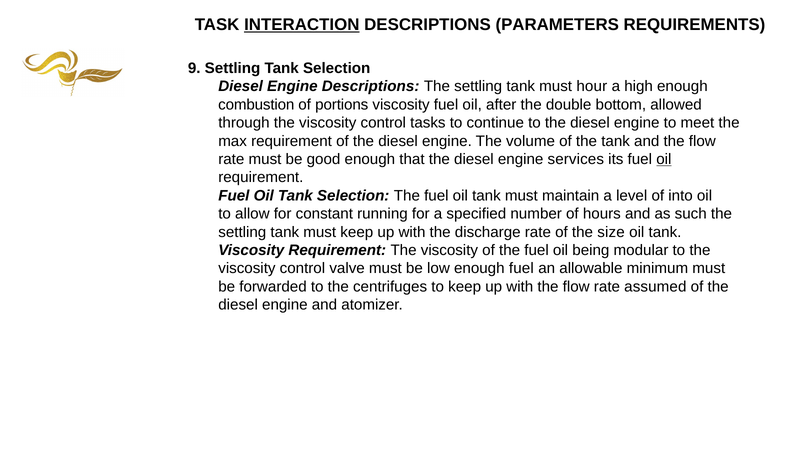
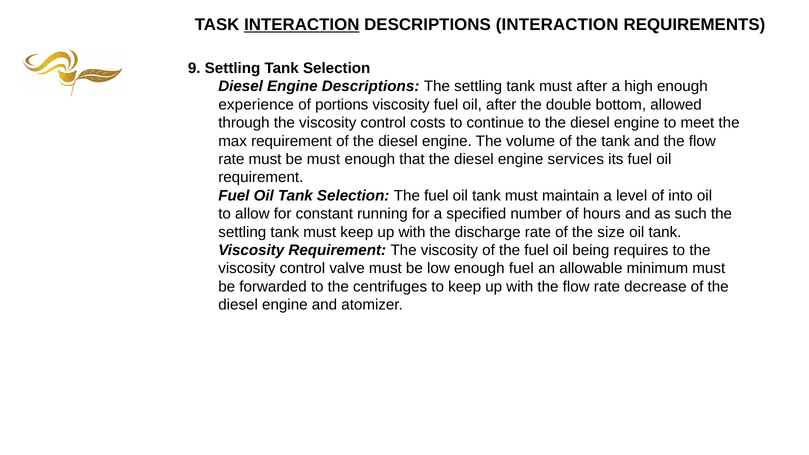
DESCRIPTIONS PARAMETERS: PARAMETERS -> INTERACTION
must hour: hour -> after
combustion: combustion -> experience
tasks: tasks -> costs
be good: good -> must
oil at (664, 159) underline: present -> none
modular: modular -> requires
assumed: assumed -> decrease
